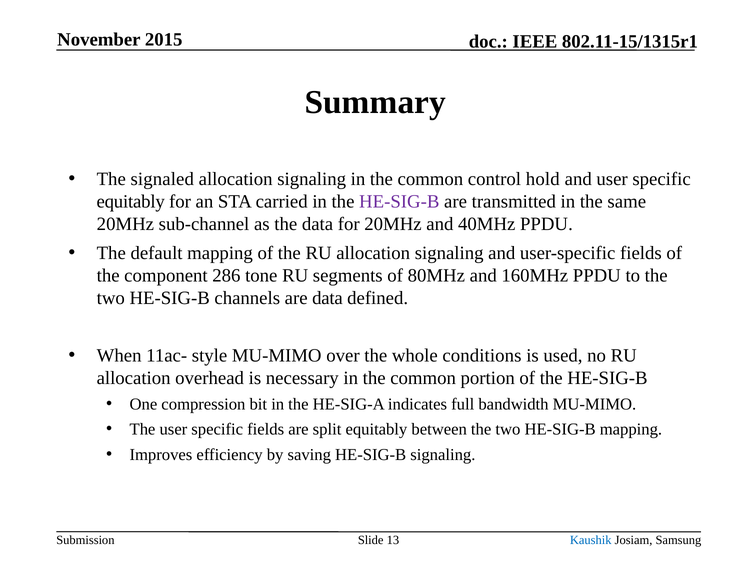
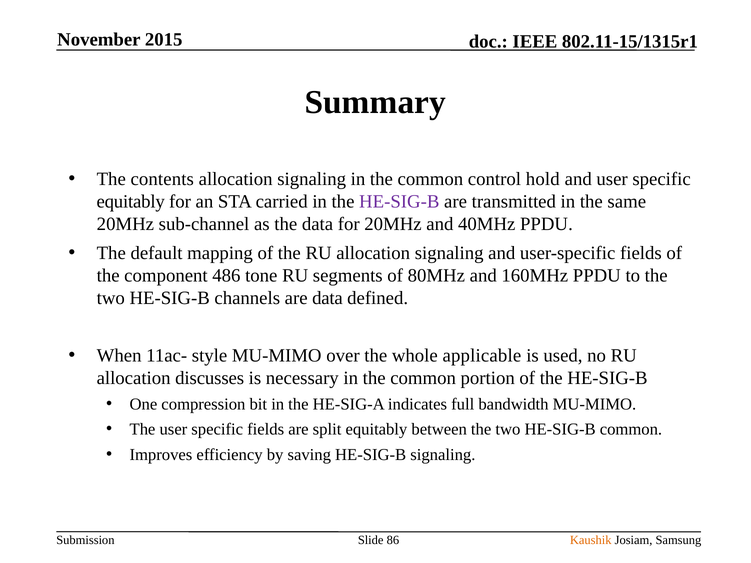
signaled: signaled -> contents
286: 286 -> 486
conditions: conditions -> applicable
overhead: overhead -> discusses
HE-SIG-B mapping: mapping -> common
13: 13 -> 86
Kaushik colour: blue -> orange
